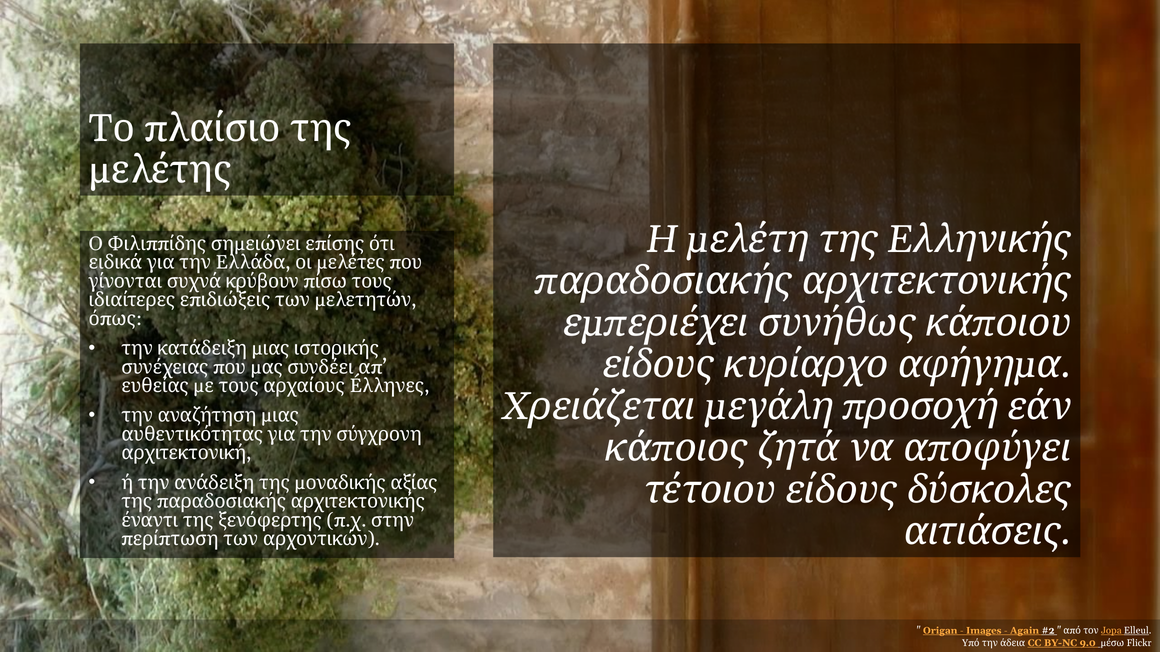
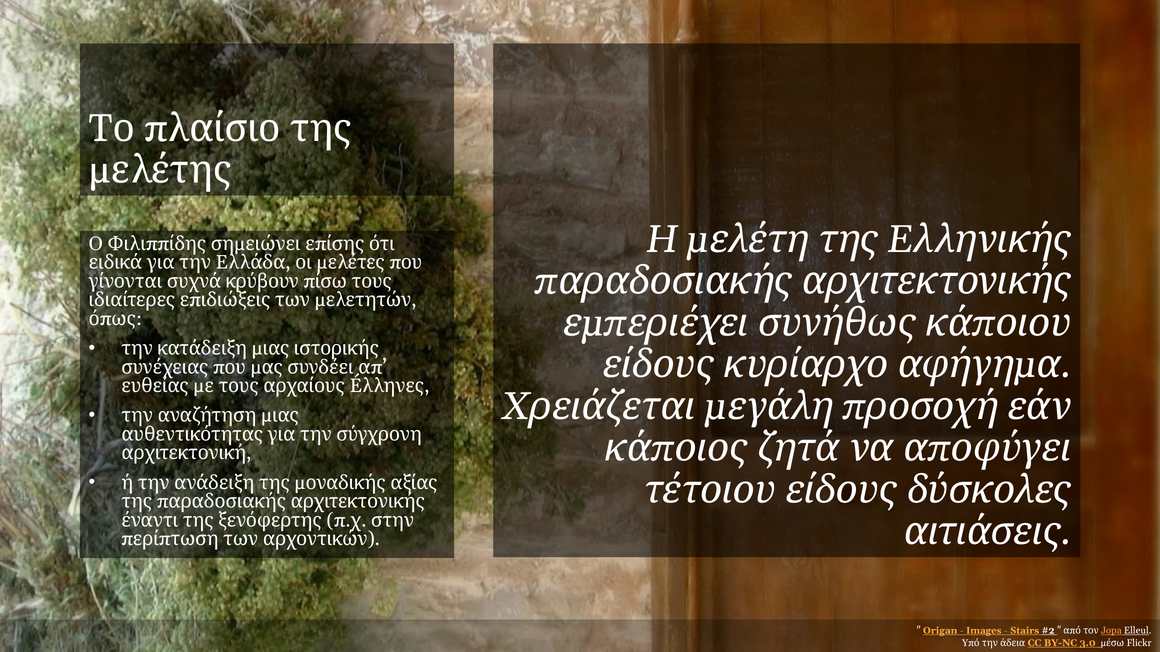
Again: Again -> Stairs
9.0: 9.0 -> 3.0
